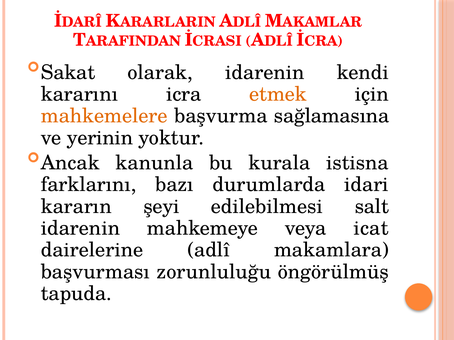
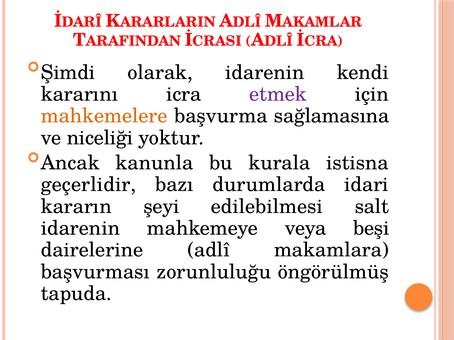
Sakat: Sakat -> Şimdi
etmek colour: orange -> purple
yerinin: yerinin -> niceliği
farklarını: farklarını -> geçerlidir
icat: icat -> beşi
